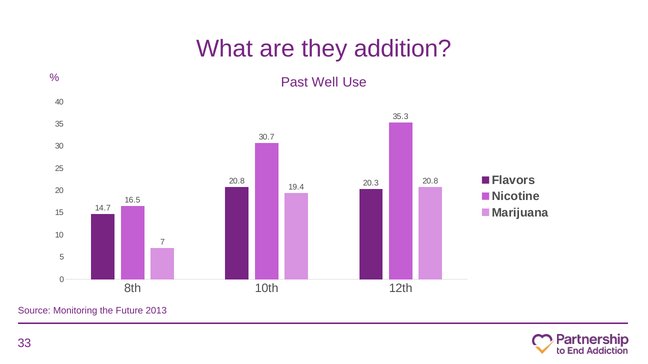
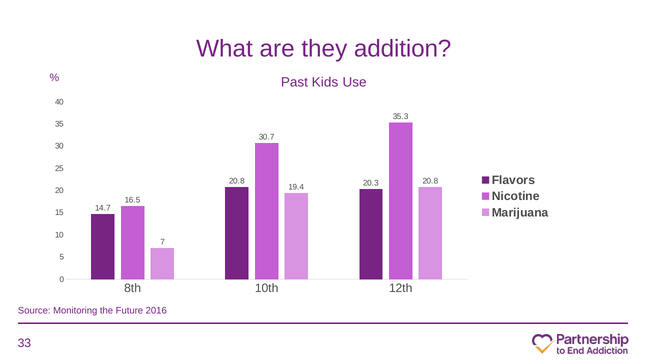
Well: Well -> Kids
2013: 2013 -> 2016
